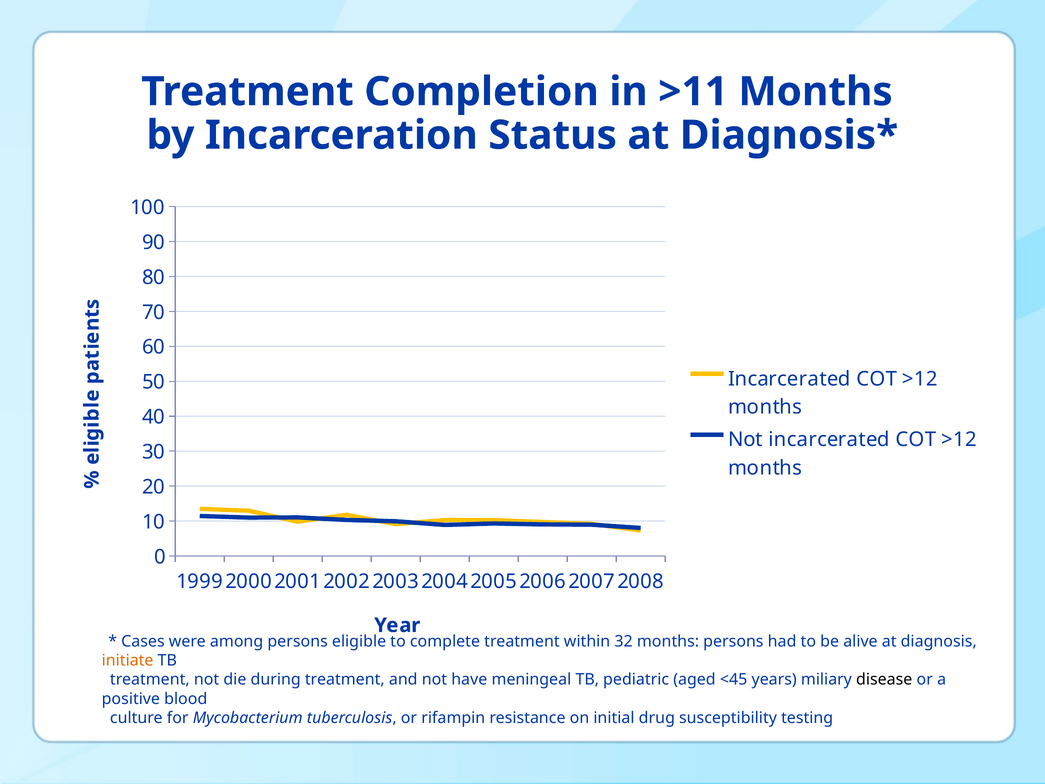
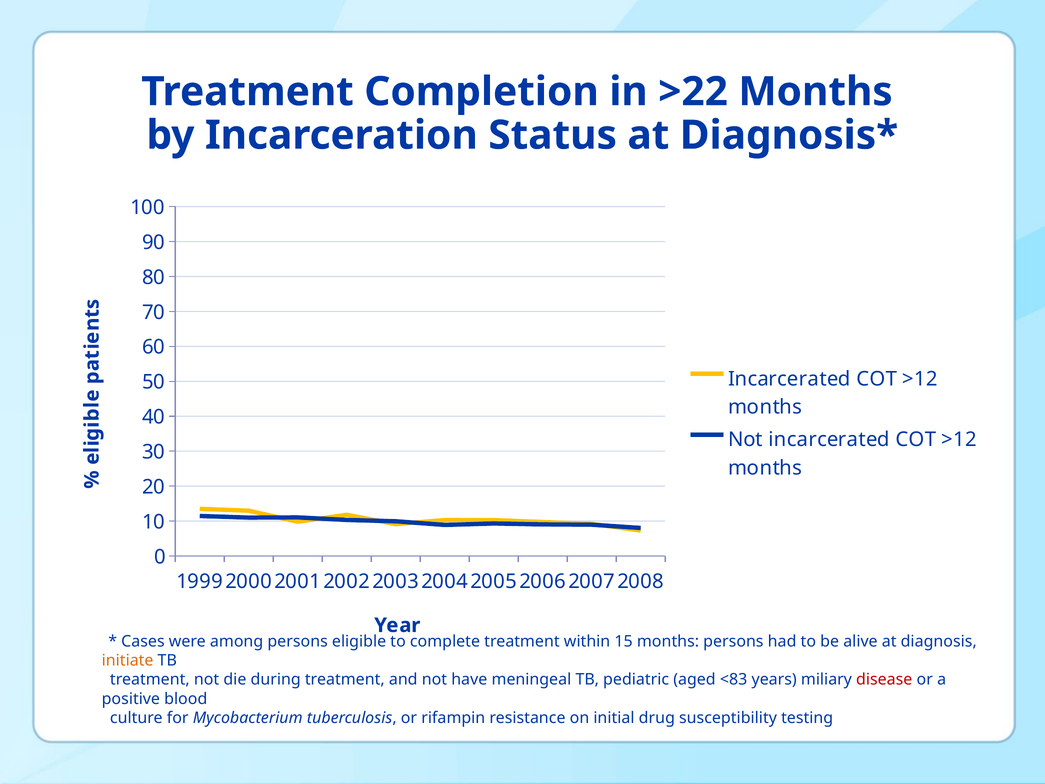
>11: >11 -> >22
32: 32 -> 15
<45: <45 -> <83
disease colour: black -> red
